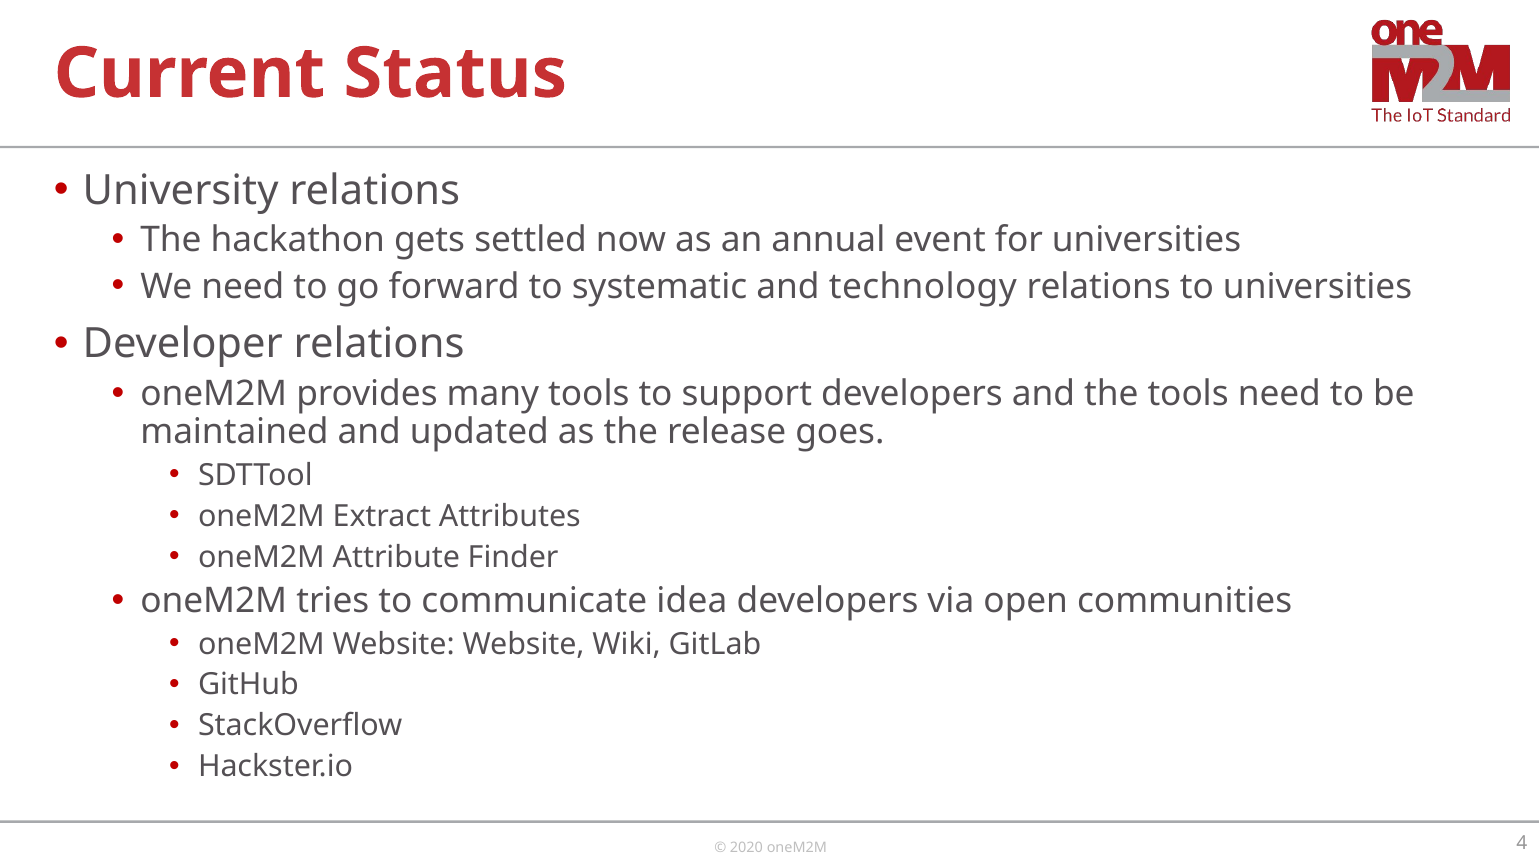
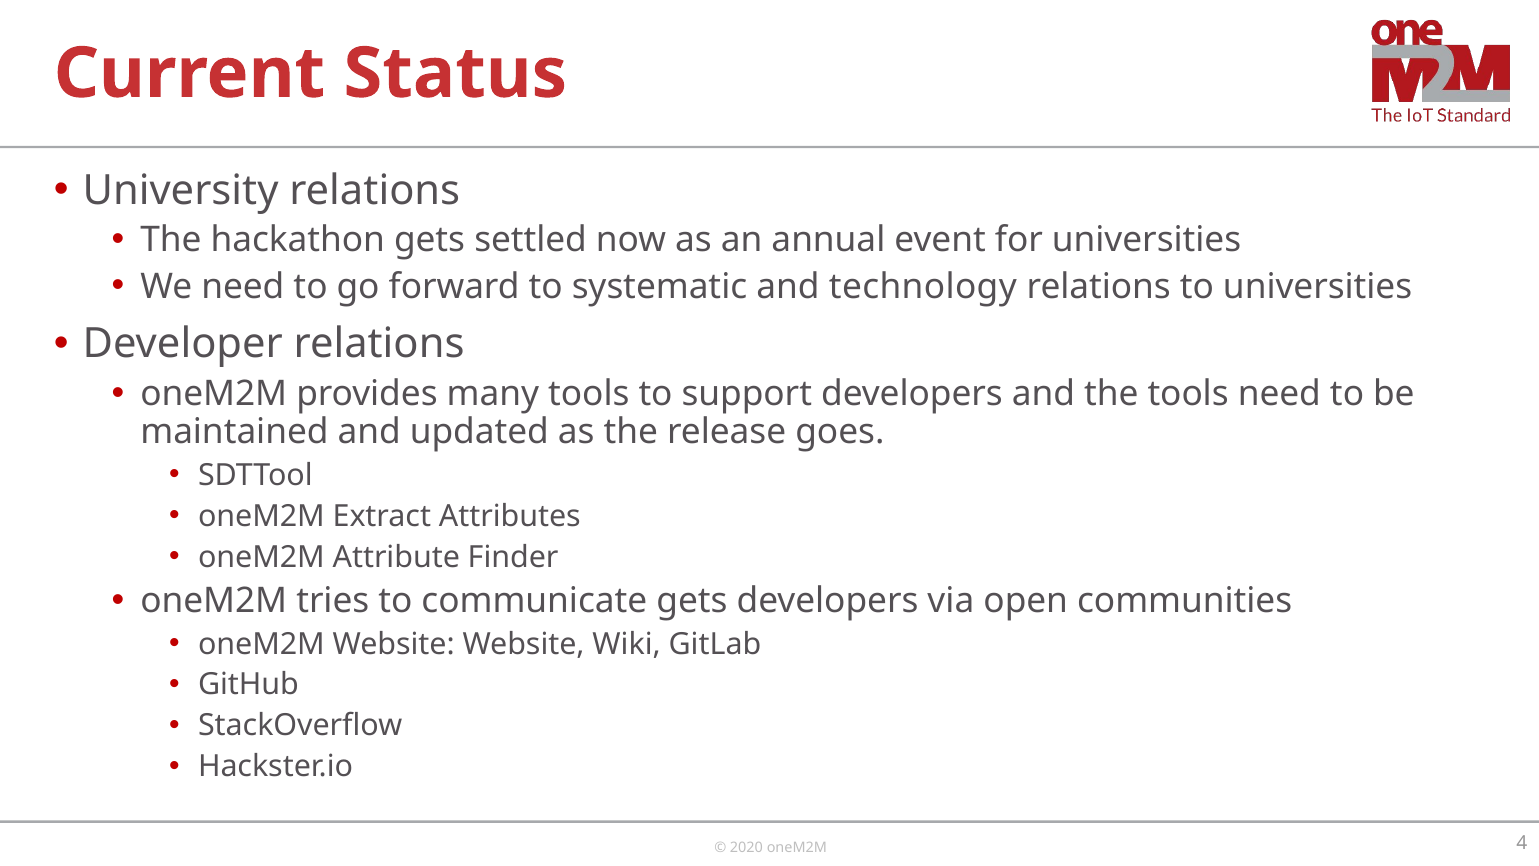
communicate idea: idea -> gets
